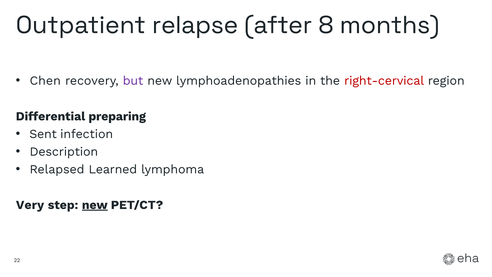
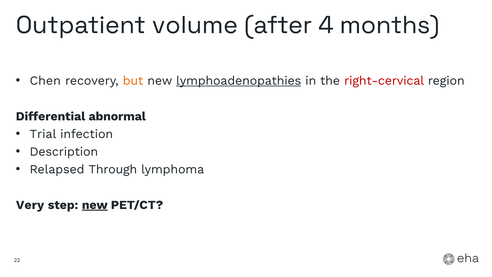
relapse: relapse -> volume
8: 8 -> 4
but colour: purple -> orange
lymphoadenopathies underline: none -> present
preparing: preparing -> abnormal
Sent: Sent -> Trial
Learned: Learned -> Through
